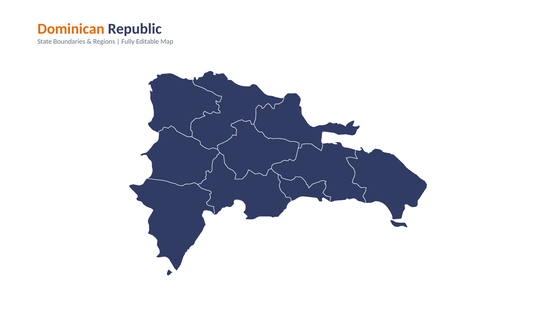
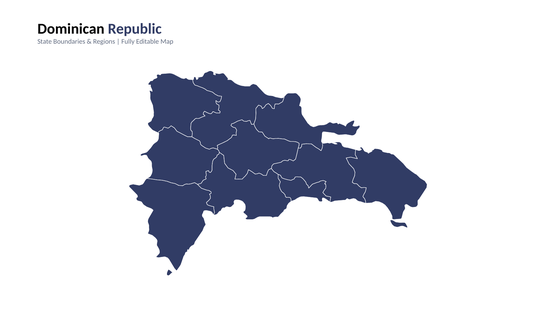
Dominican colour: orange -> black
